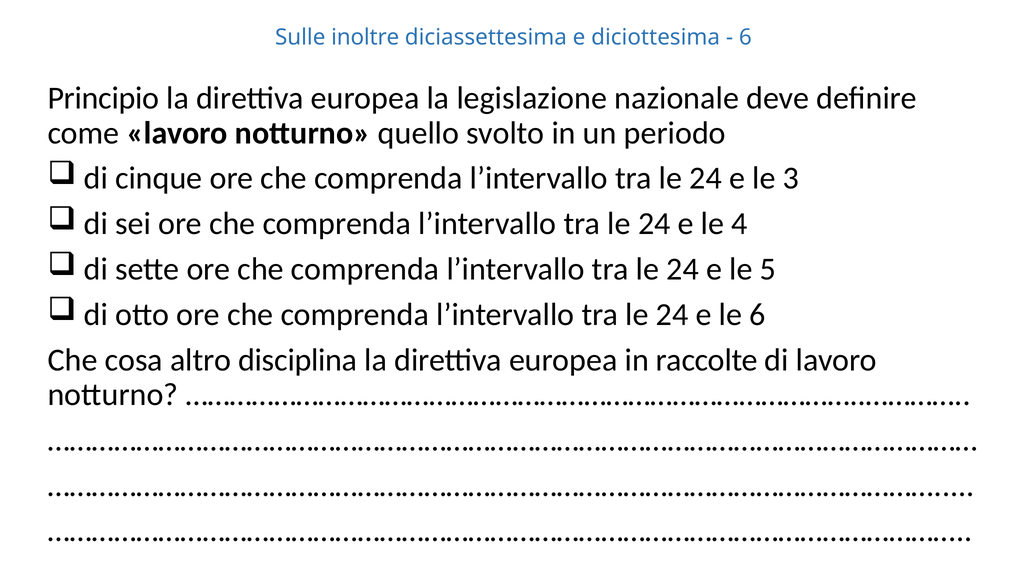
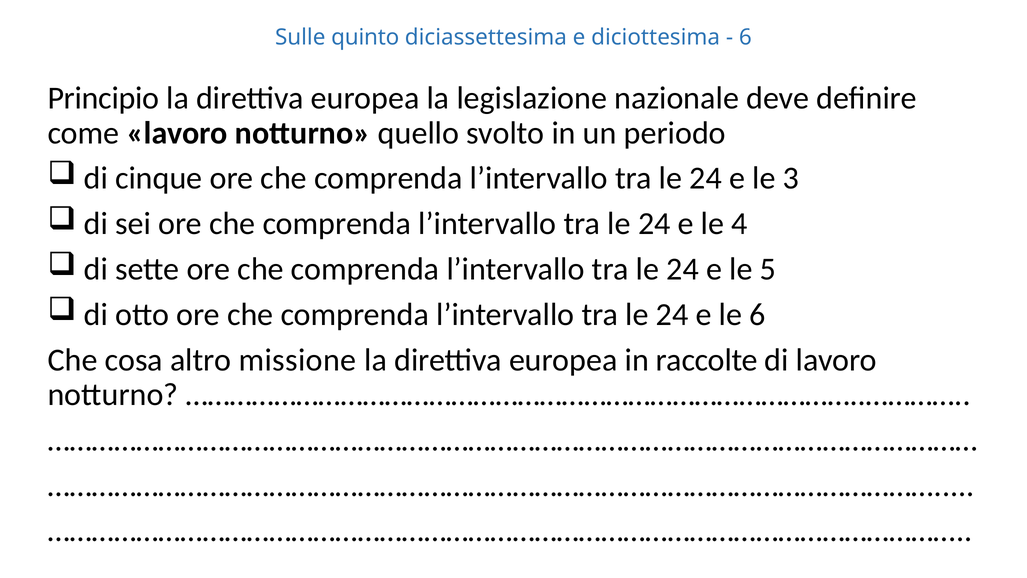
inoltre: inoltre -> quinto
disciplina: disciplina -> missione
